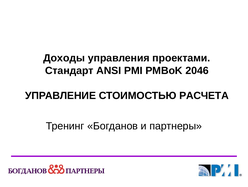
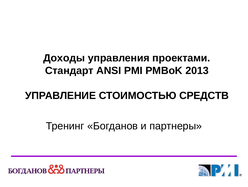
2046: 2046 -> 2013
РАСЧЕТА: РАСЧЕТА -> СРЕДСТВ
